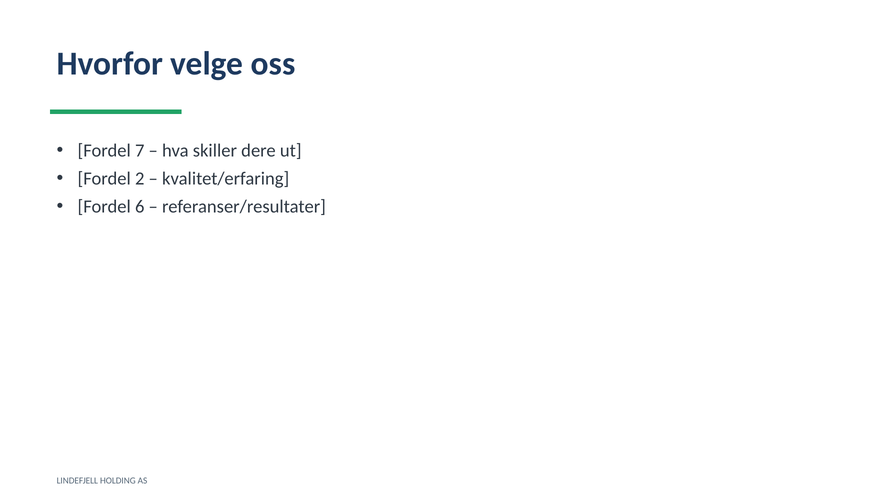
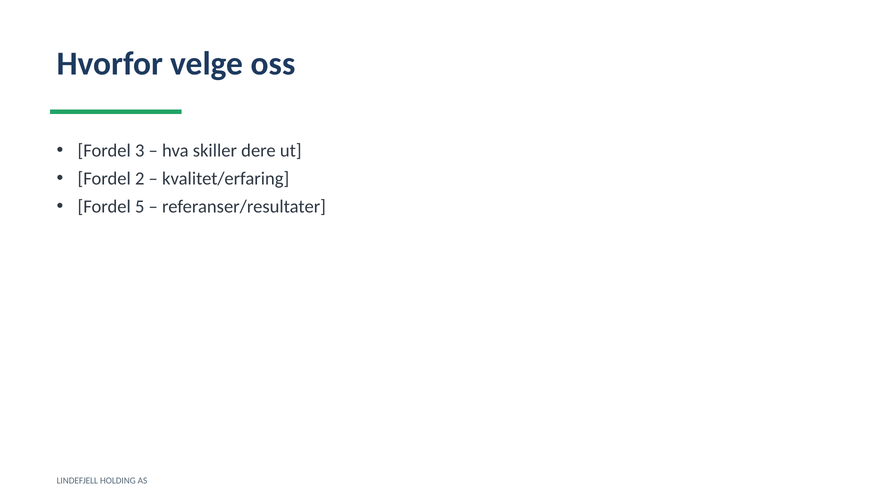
7: 7 -> 3
6: 6 -> 5
